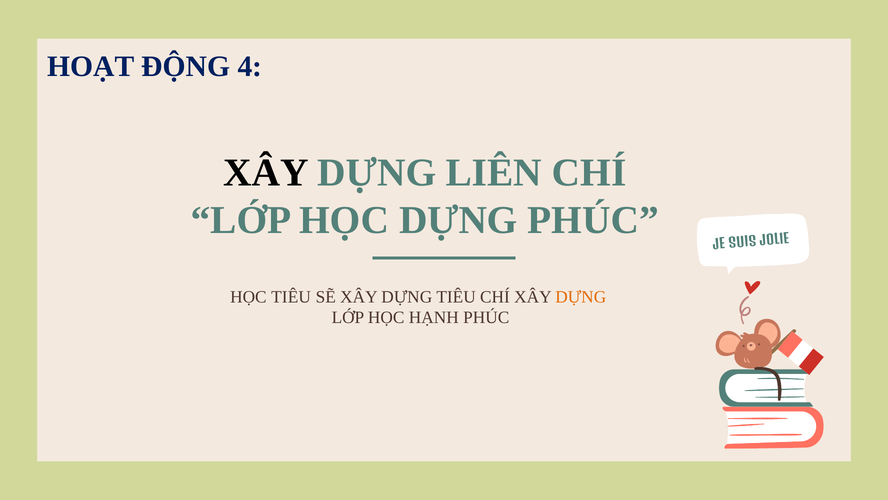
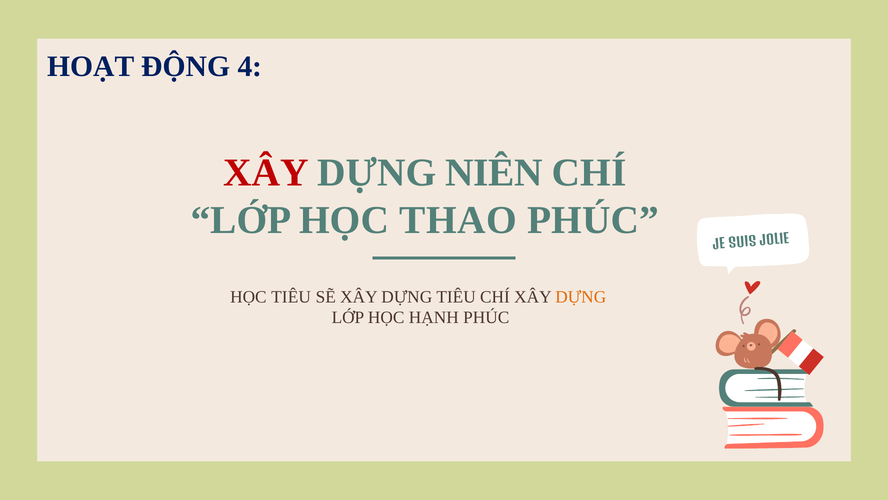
XÂY at (266, 173) colour: black -> red
LIÊN: LIÊN -> NIÊN
HỌC DỰNG: DỰNG -> THAO
